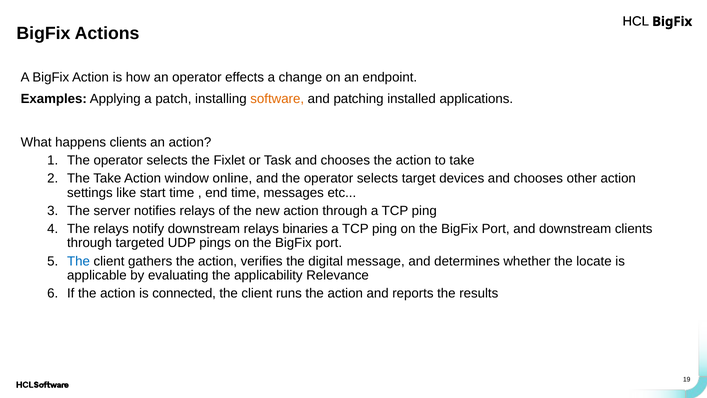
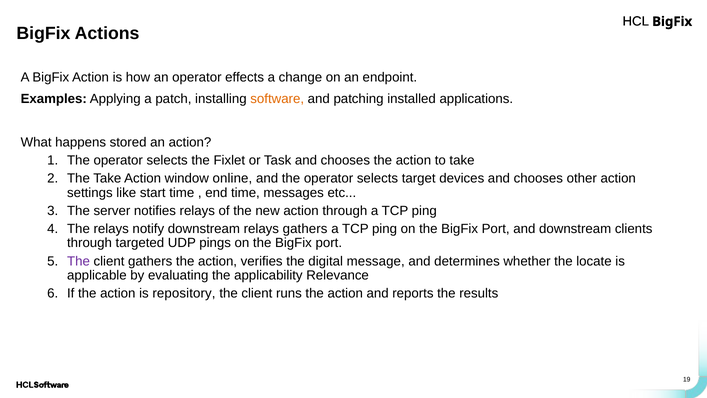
happens clients: clients -> stored
relays binaries: binaries -> gathers
The at (78, 261) colour: blue -> purple
connected: connected -> repository
